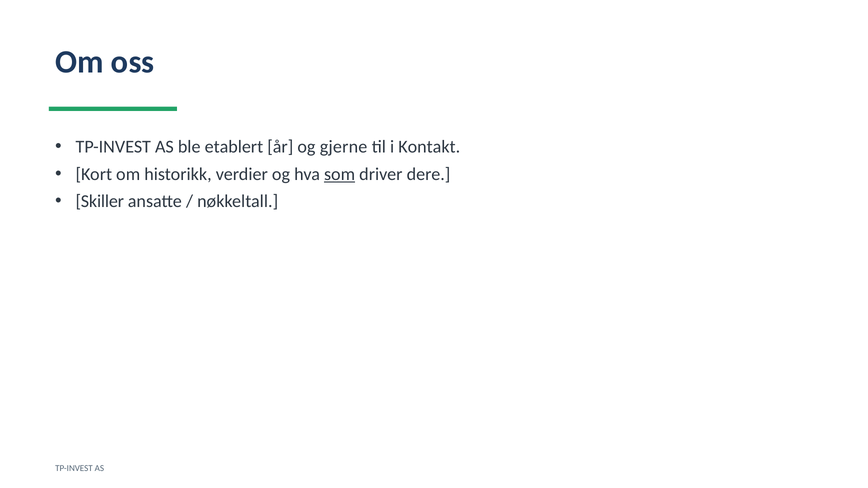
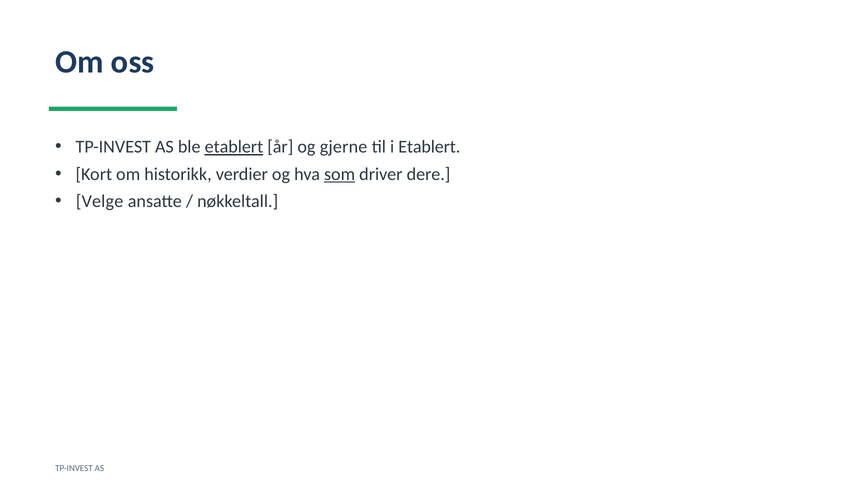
etablert at (234, 147) underline: none -> present
i Kontakt: Kontakt -> Etablert
Skiller: Skiller -> Velge
